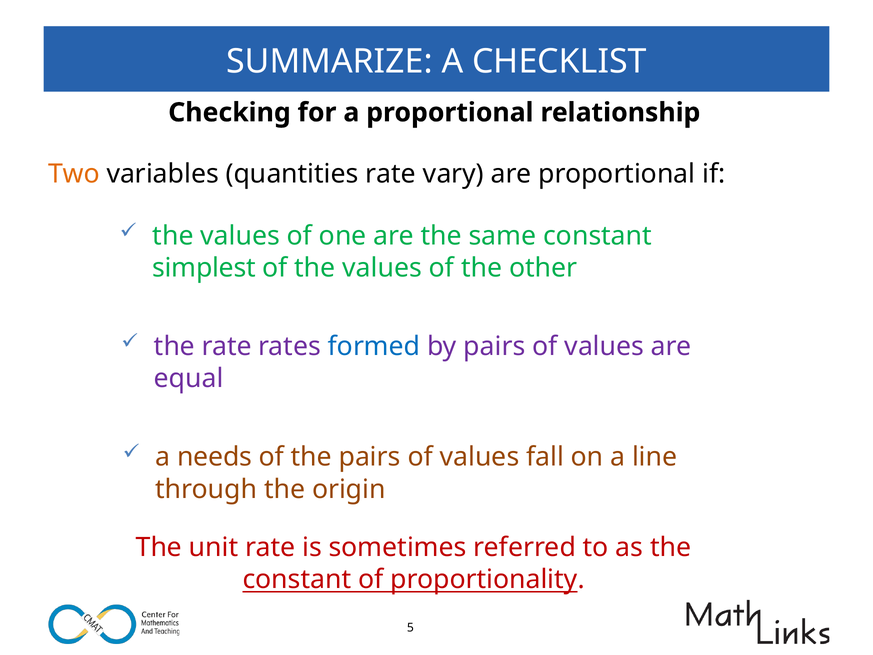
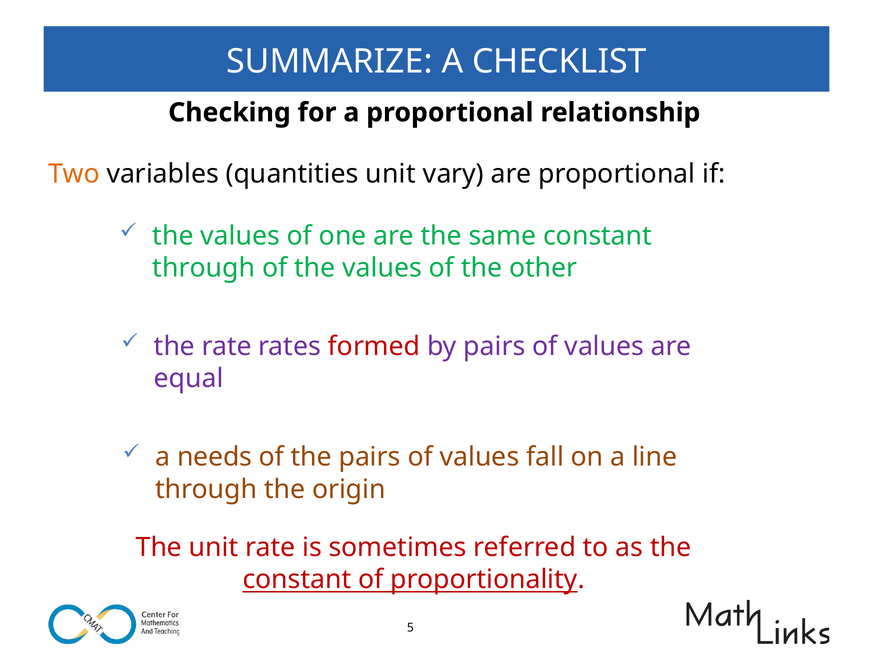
quantities rate: rate -> unit
simplest at (204, 268): simplest -> through
formed colour: blue -> red
